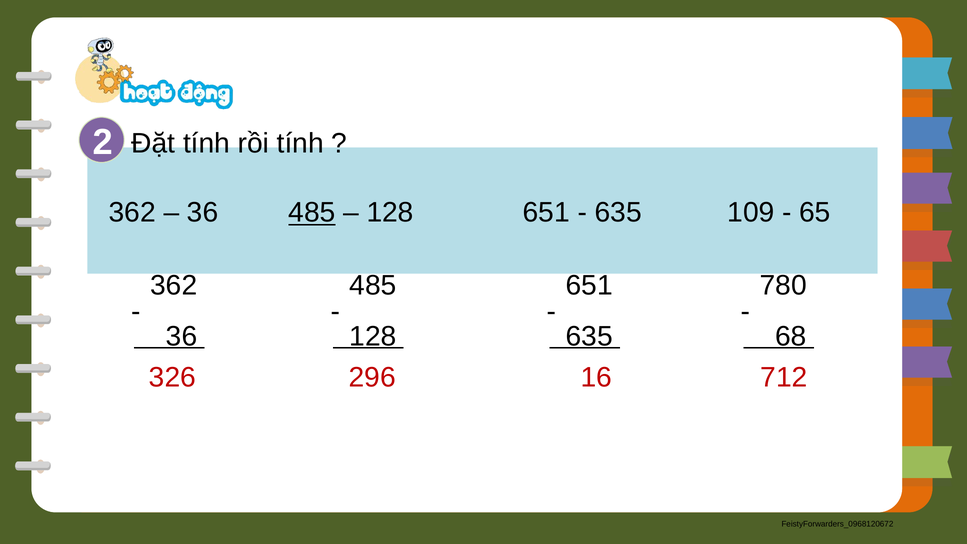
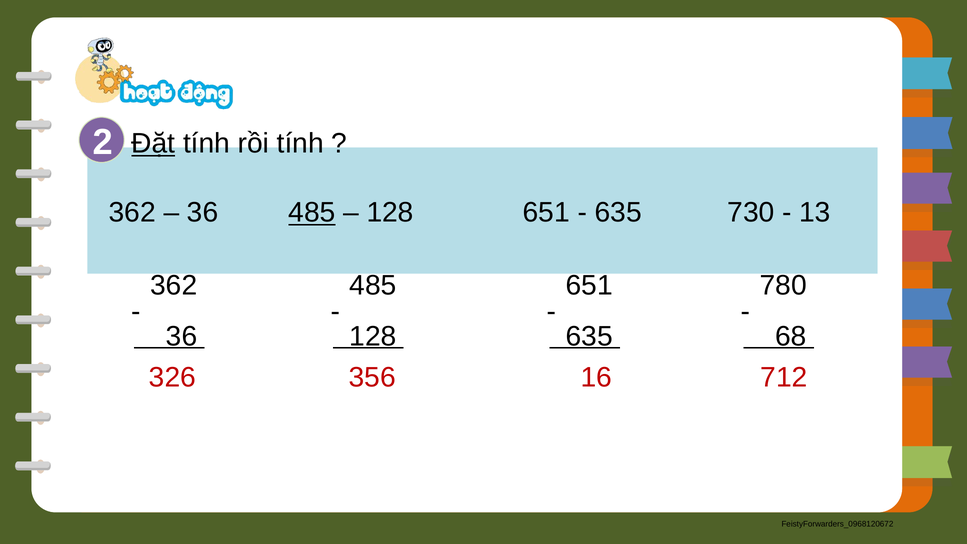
Đặt underline: none -> present
109: 109 -> 730
65: 65 -> 13
296: 296 -> 356
